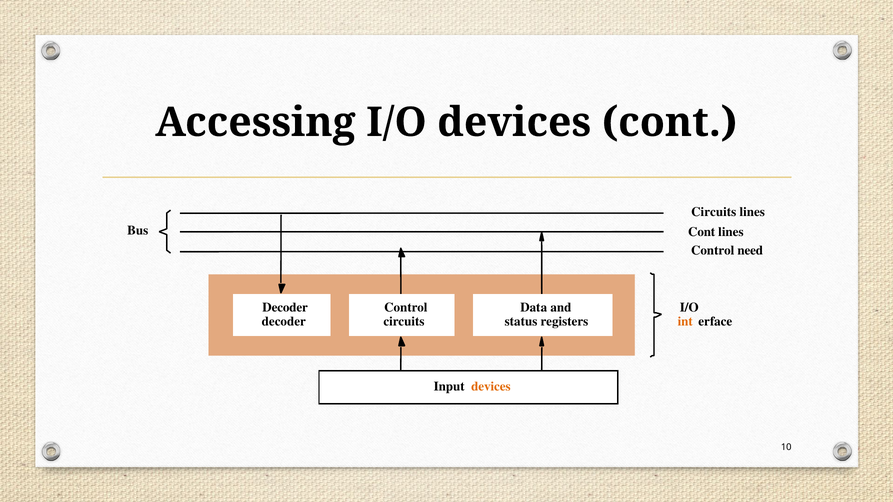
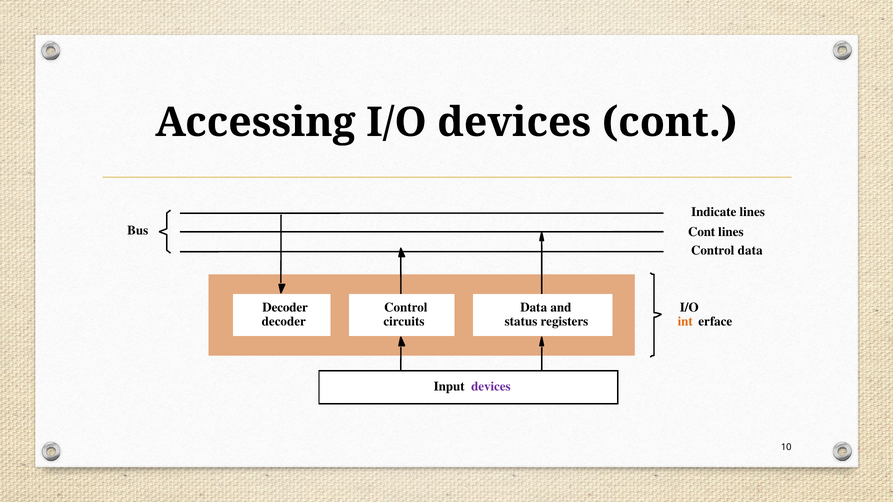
Circuits at (714, 212): Circuits -> Indicate
Control need: need -> data
devices at (491, 387) colour: orange -> purple
